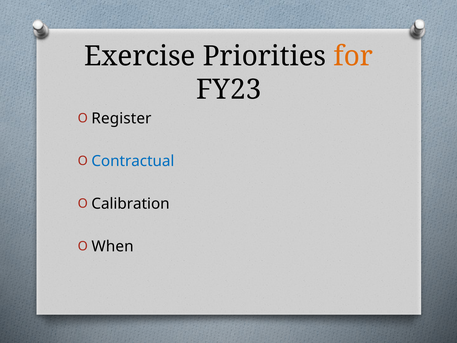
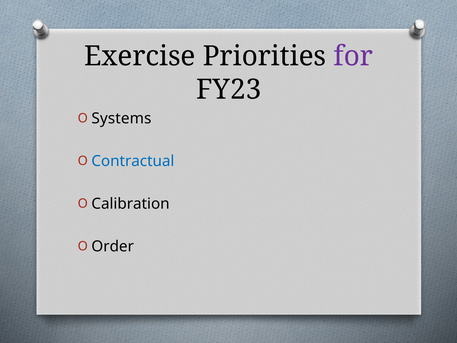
for colour: orange -> purple
Register: Register -> Systems
When: When -> Order
